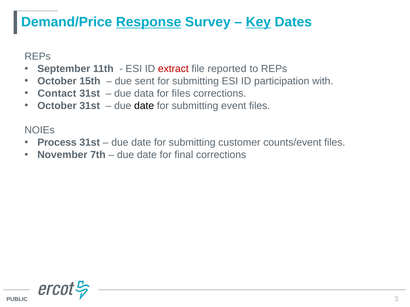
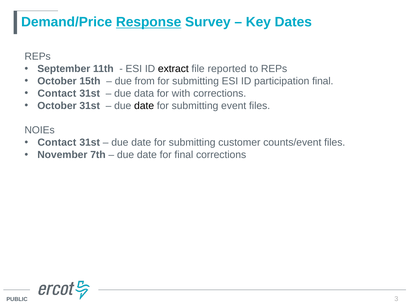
Key underline: present -> none
extract colour: red -> black
sent: sent -> from
participation with: with -> final
for files: files -> with
Process at (57, 143): Process -> Contact
